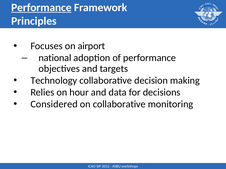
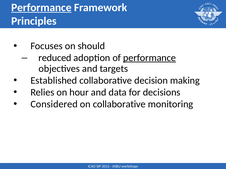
airport: airport -> should
national: national -> reduced
performance at (150, 58) underline: none -> present
Technology: Technology -> Established
